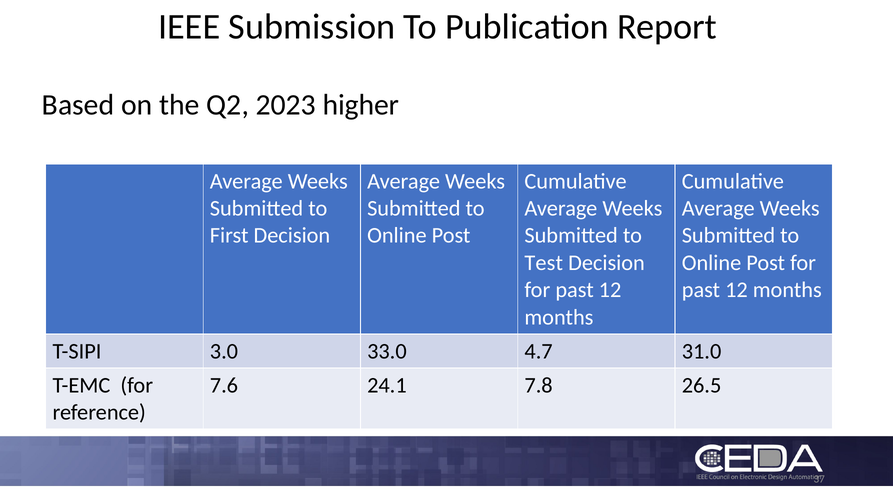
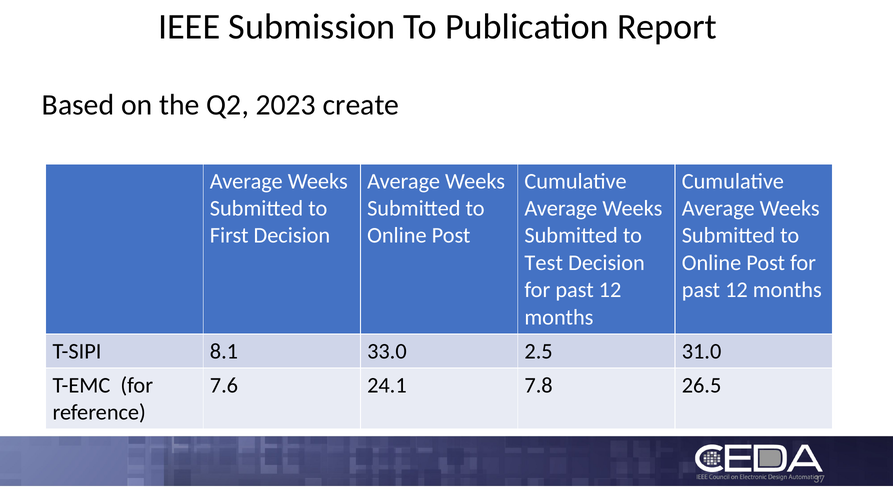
higher: higher -> create
3.0: 3.0 -> 8.1
4.7: 4.7 -> 2.5
